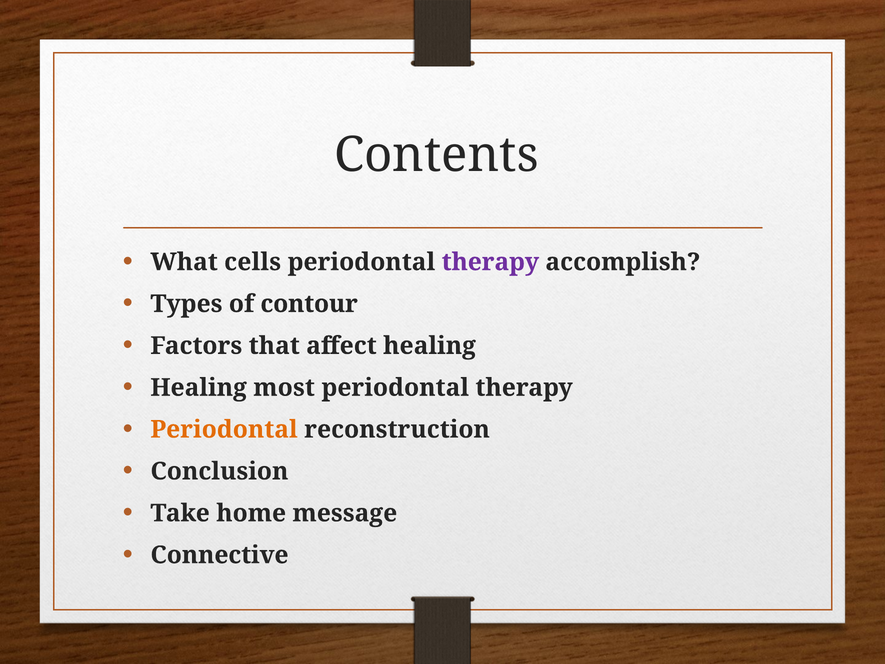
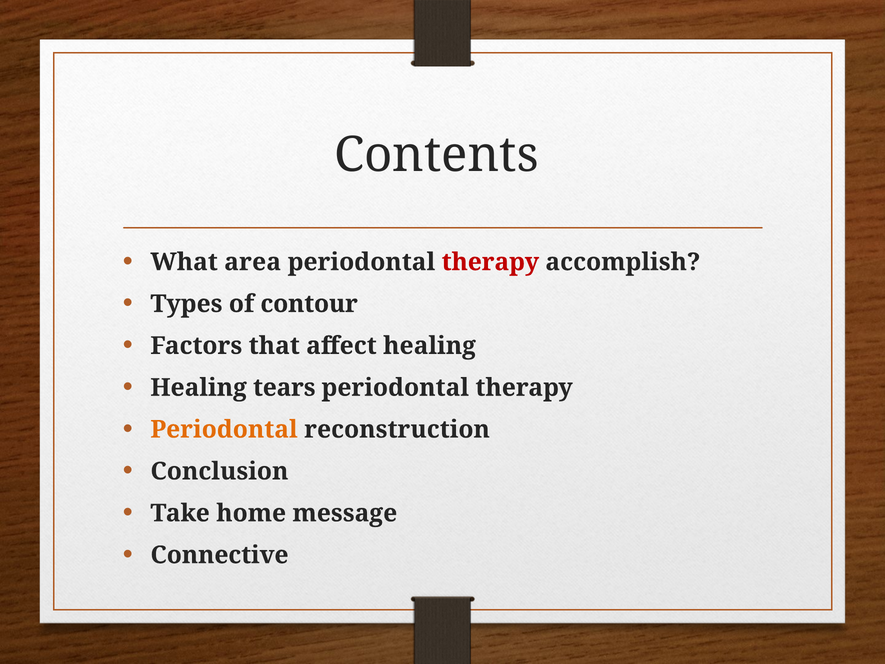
cells: cells -> area
therapy at (490, 262) colour: purple -> red
most: most -> tears
